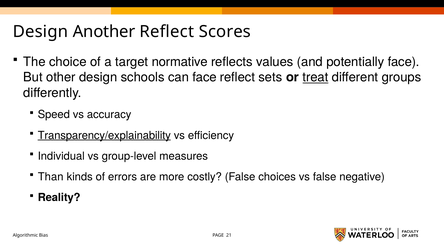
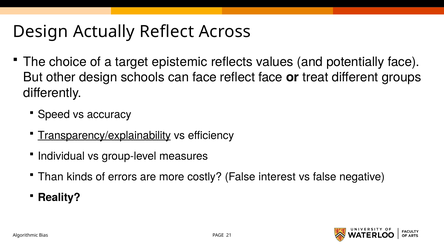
Another: Another -> Actually
Scores: Scores -> Across
normative: normative -> epistemic
reflect sets: sets -> face
treat underline: present -> none
choices: choices -> interest
